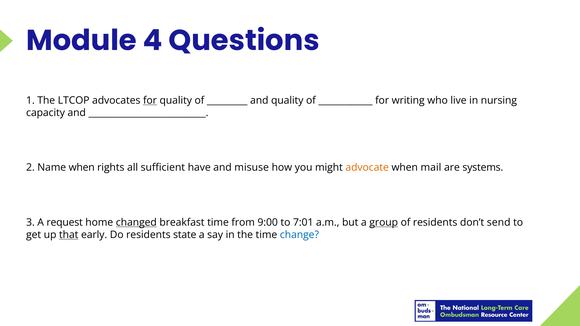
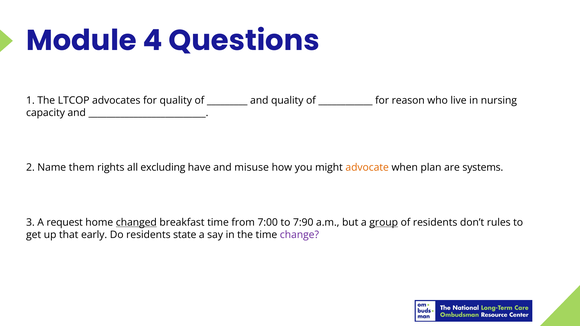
for at (150, 101) underline: present -> none
writing: writing -> reason
Name when: when -> them
sufficient: sufficient -> excluding
mail: mail -> plan
9:00: 9:00 -> 7:00
7:01: 7:01 -> 7:90
send: send -> rules
that underline: present -> none
change colour: blue -> purple
